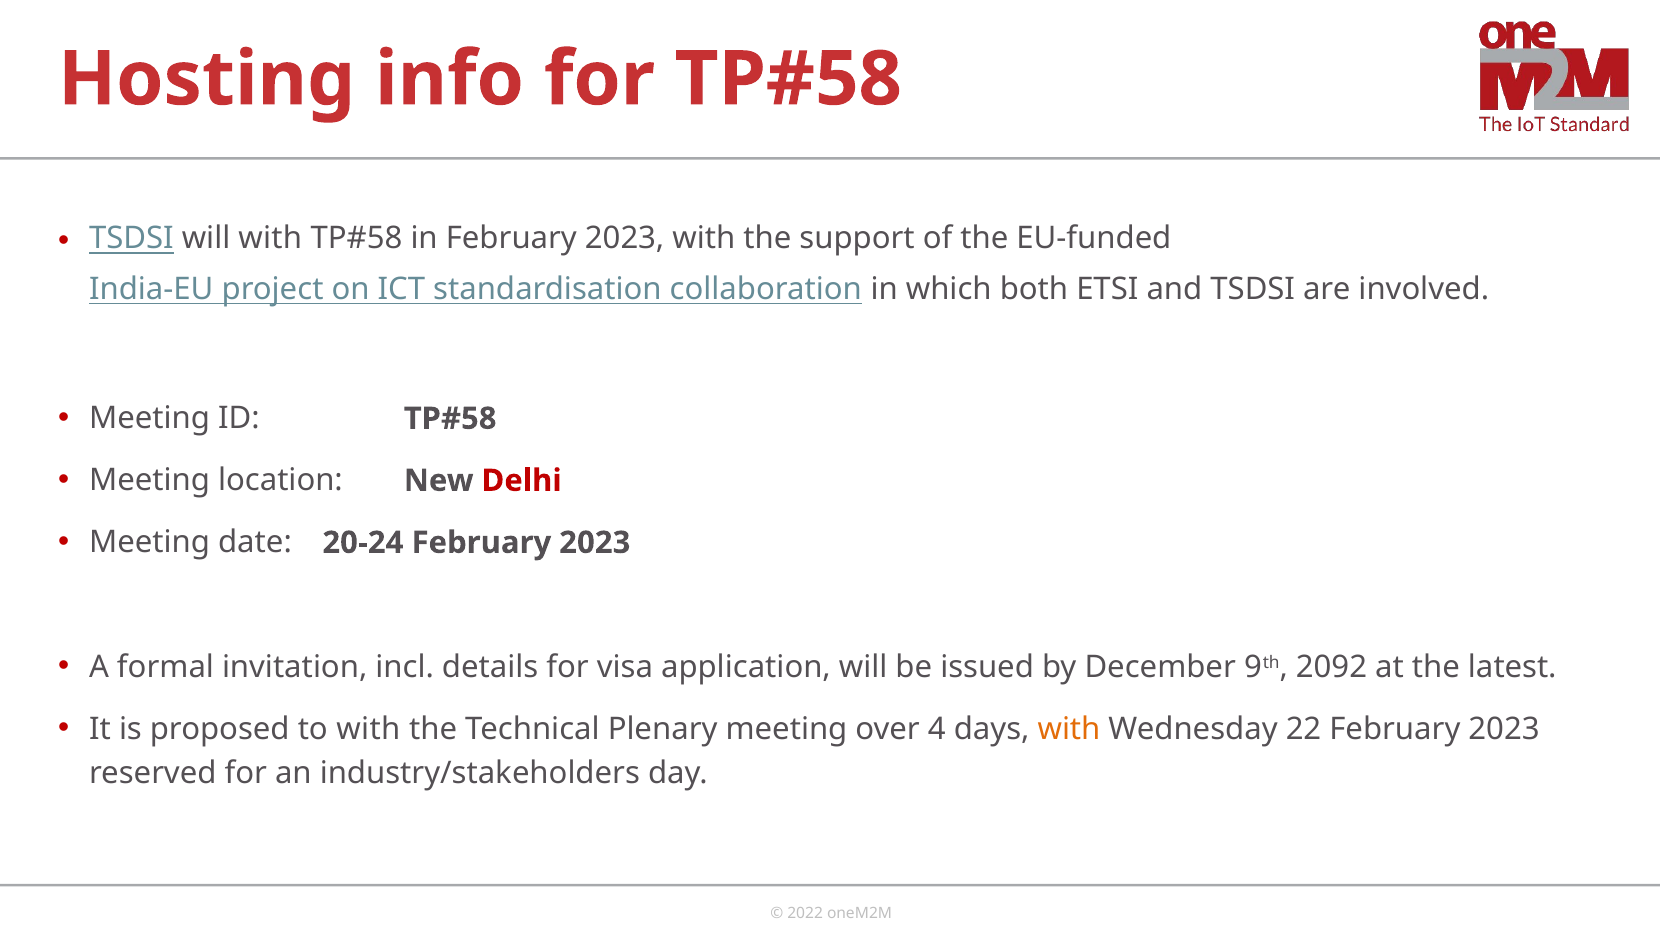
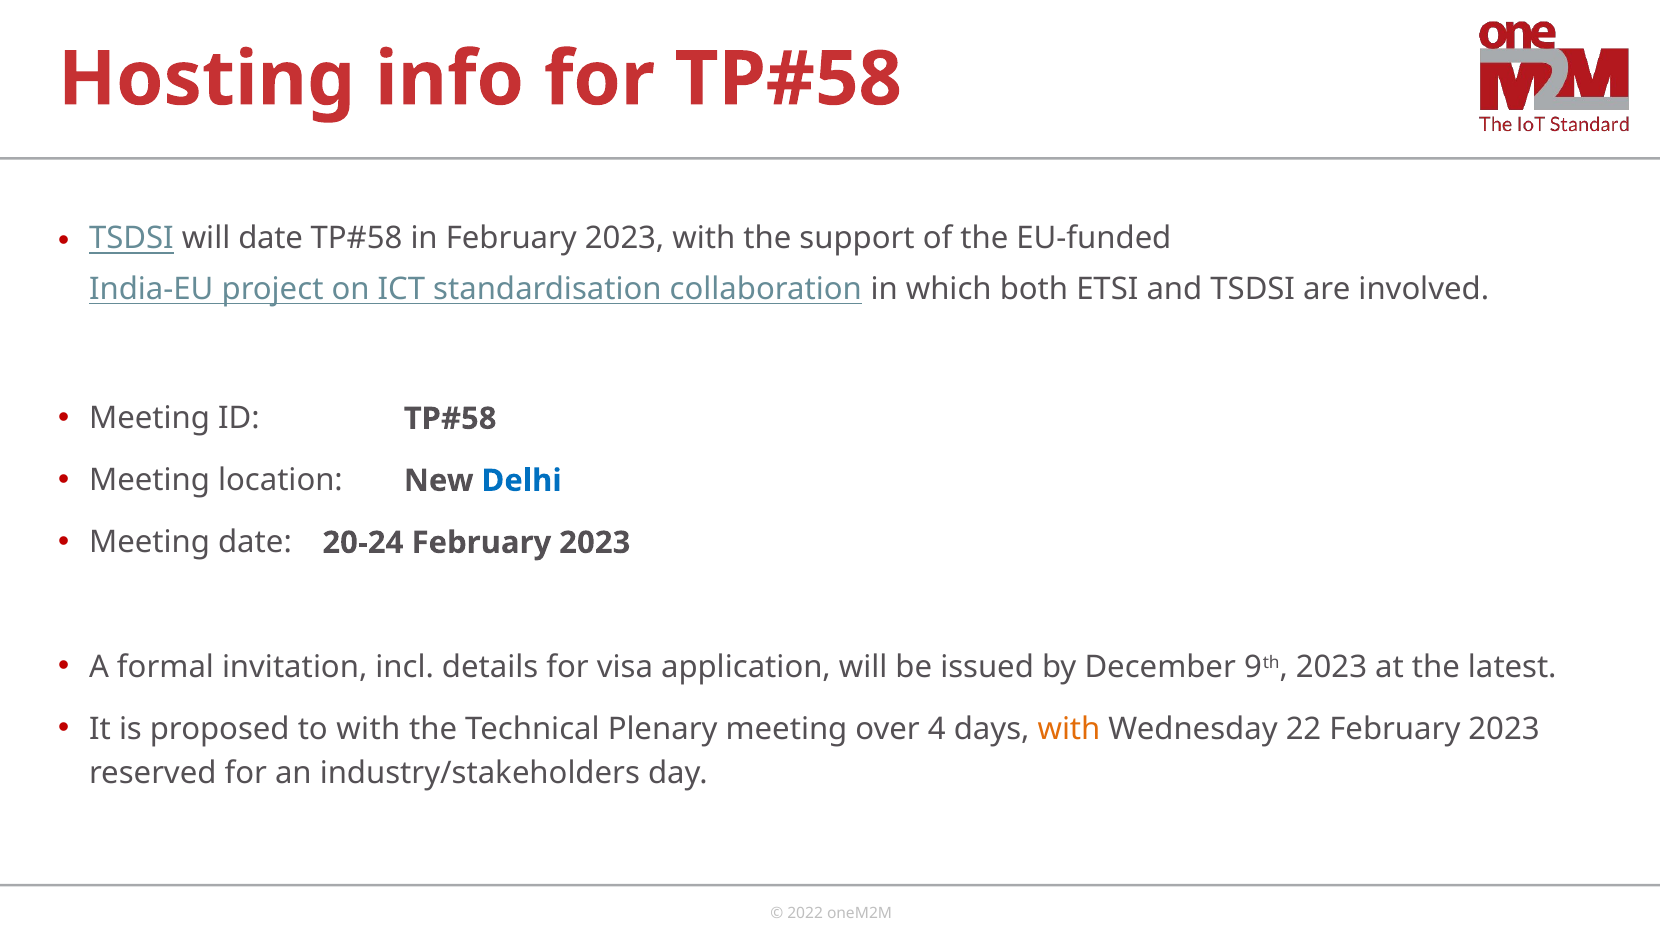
will with: with -> date
Delhi colour: red -> blue
9th 2092: 2092 -> 2023
